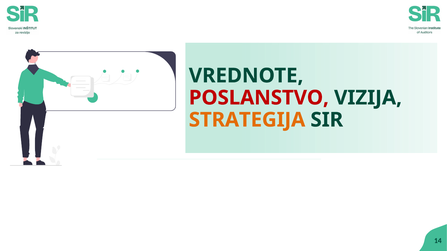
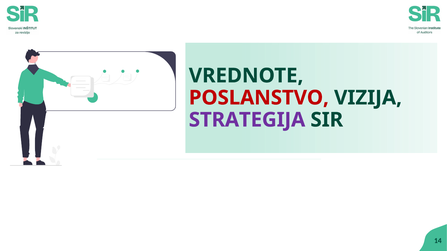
STRATEGIJA colour: orange -> purple
